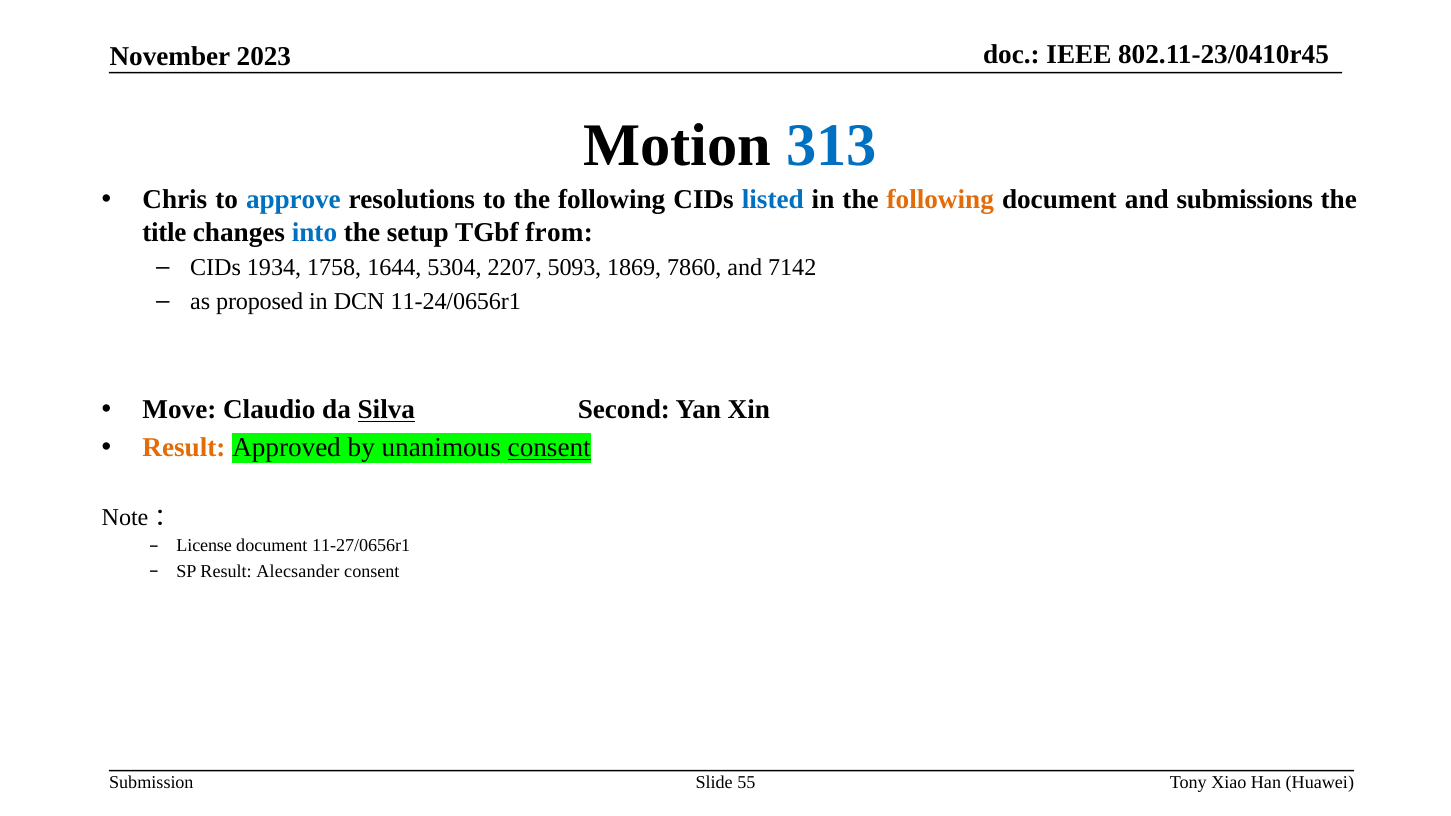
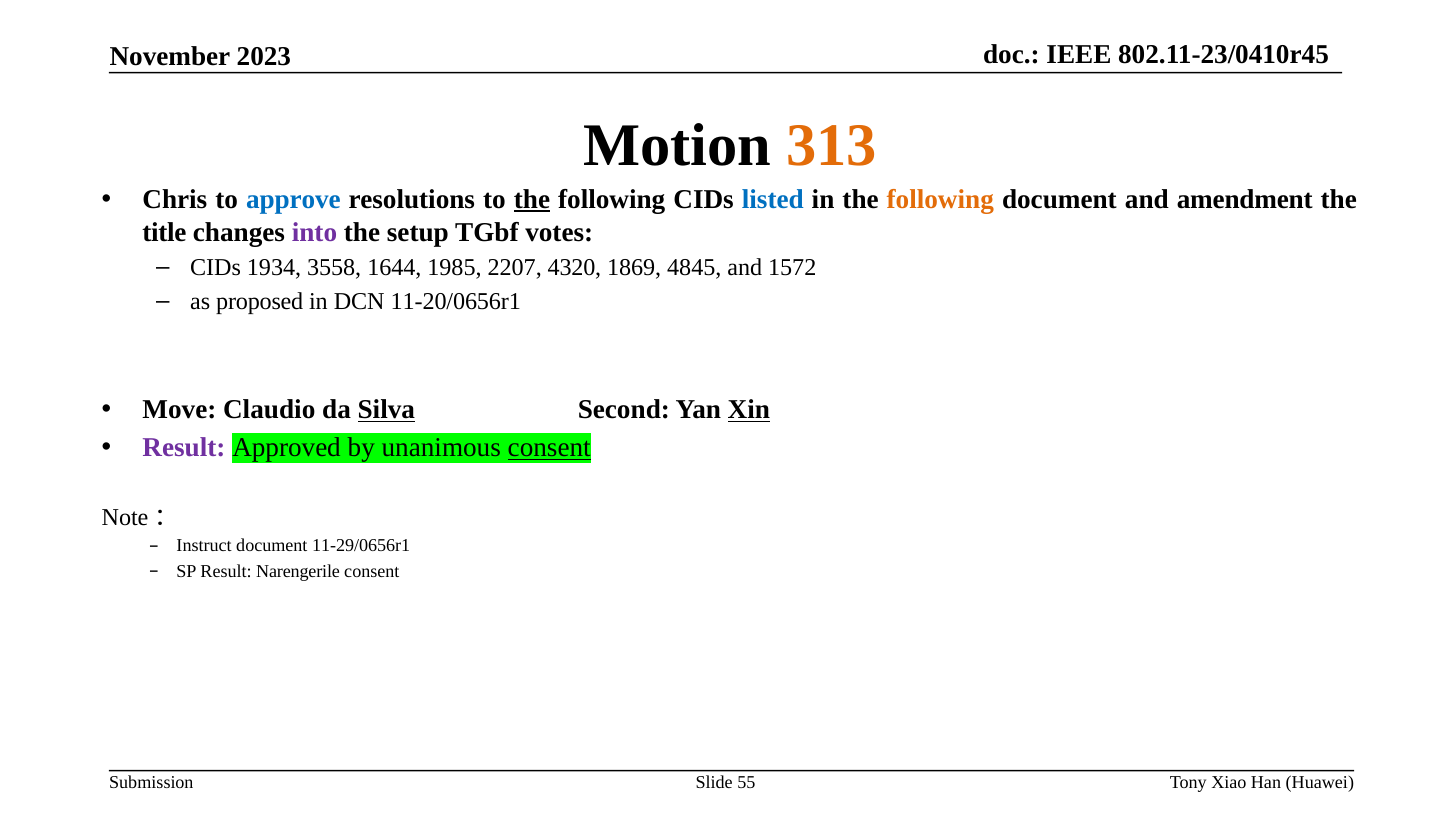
313 colour: blue -> orange
the at (532, 200) underline: none -> present
submissions: submissions -> amendment
into colour: blue -> purple
from: from -> votes
1758: 1758 -> 3558
5304: 5304 -> 1985
5093: 5093 -> 4320
7860: 7860 -> 4845
7142: 7142 -> 1572
11-24/0656r1: 11-24/0656r1 -> 11-20/0656r1
Xin underline: none -> present
Result at (184, 448) colour: orange -> purple
License: License -> Instruct
11-27/0656r1: 11-27/0656r1 -> 11-29/0656r1
Alecsander: Alecsander -> Narengerile
